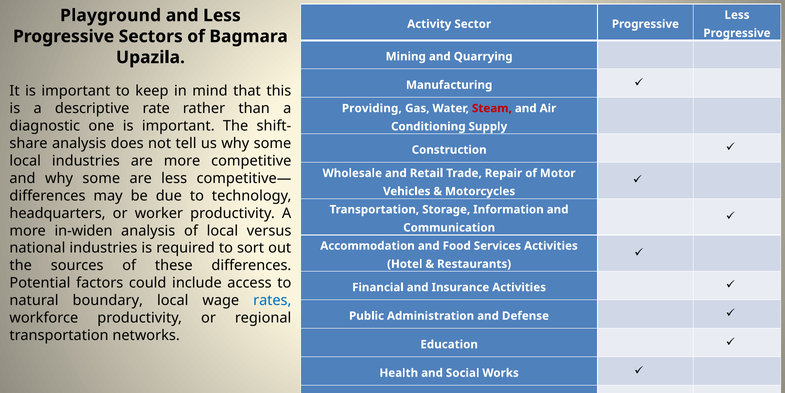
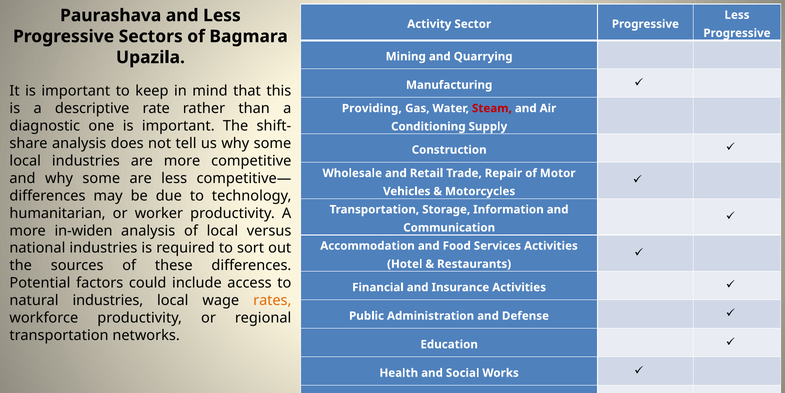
Playground: Playground -> Paurashava
headquarters: headquarters -> humanitarian
natural boundary: boundary -> industries
rates colour: blue -> orange
